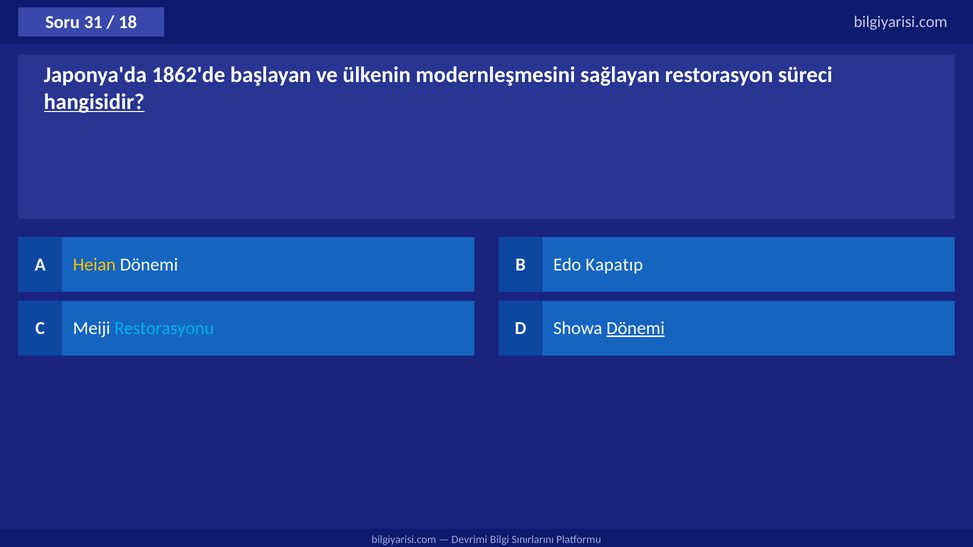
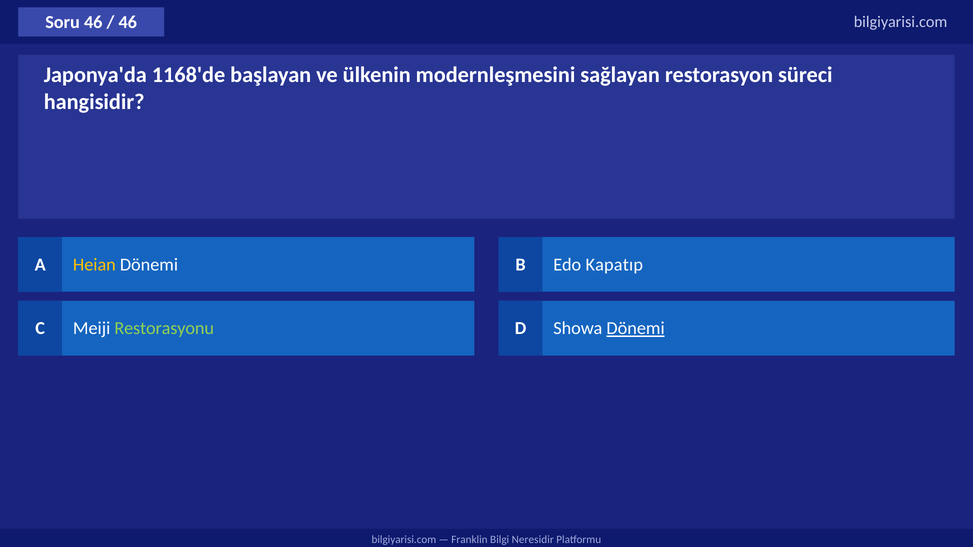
Soru 31: 31 -> 46
18 at (128, 22): 18 -> 46
1862'de: 1862'de -> 1168'de
hangisidir underline: present -> none
Restorasyonu colour: light blue -> light green
Devrimi: Devrimi -> Franklin
Sınırlarını: Sınırlarını -> Neresidir
